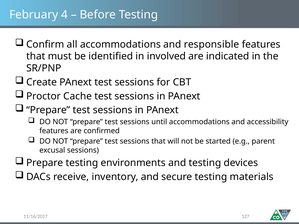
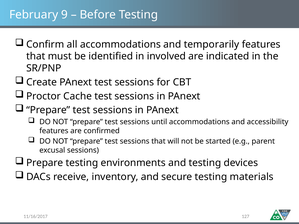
4: 4 -> 9
responsible: responsible -> temporarily
